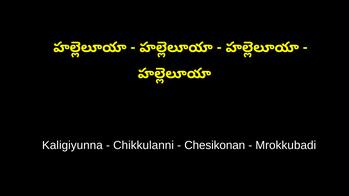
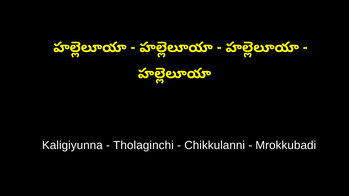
Chikkulanni: Chikkulanni -> Tholaginchi
Chesikonan: Chesikonan -> Chikkulanni
